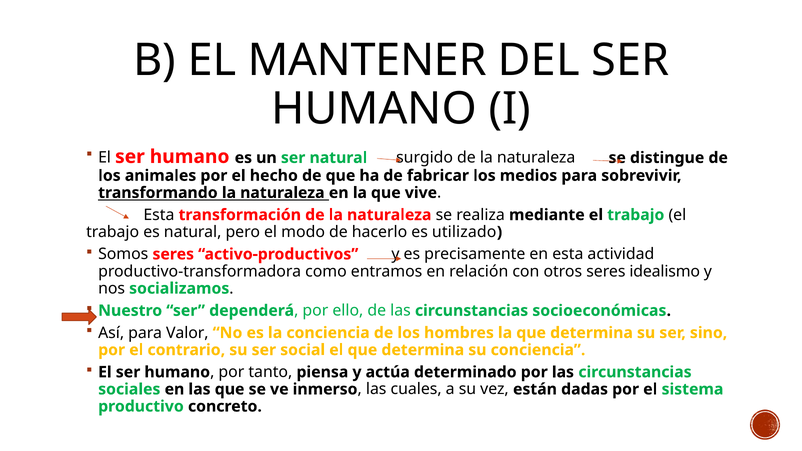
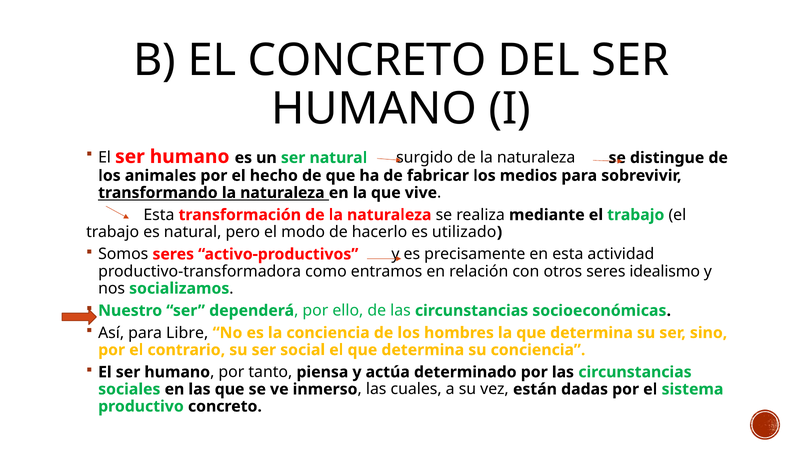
EL MANTENER: MANTENER -> CONCRETO
Valor: Valor -> Libre
